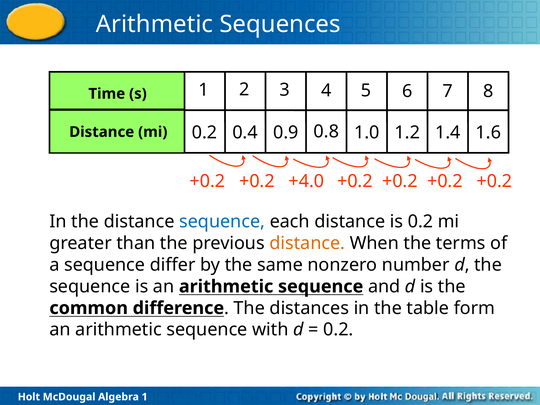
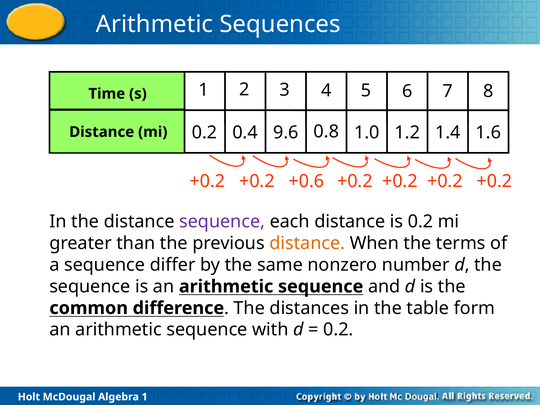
0.9: 0.9 -> 9.6
+4.0: +4.0 -> +0.6
sequence at (222, 222) colour: blue -> purple
